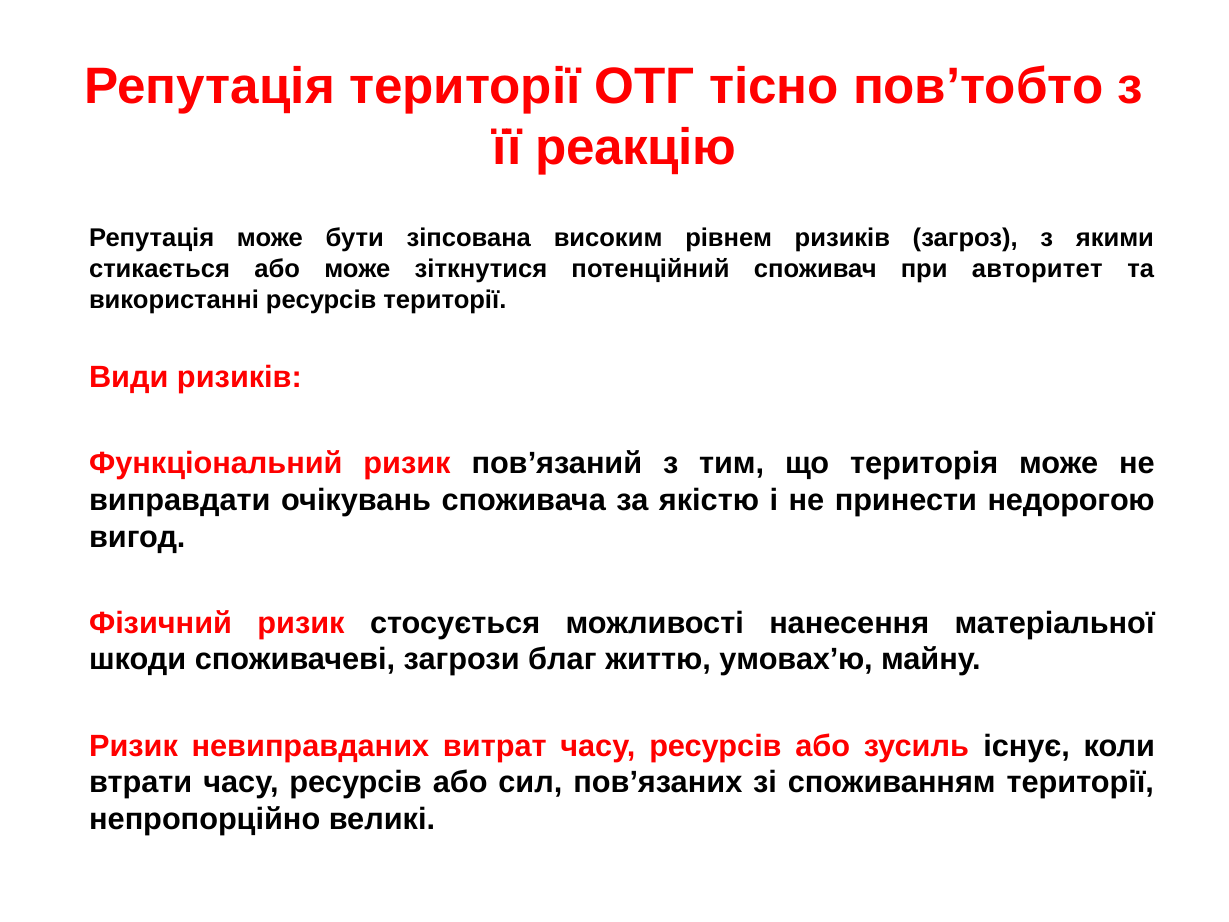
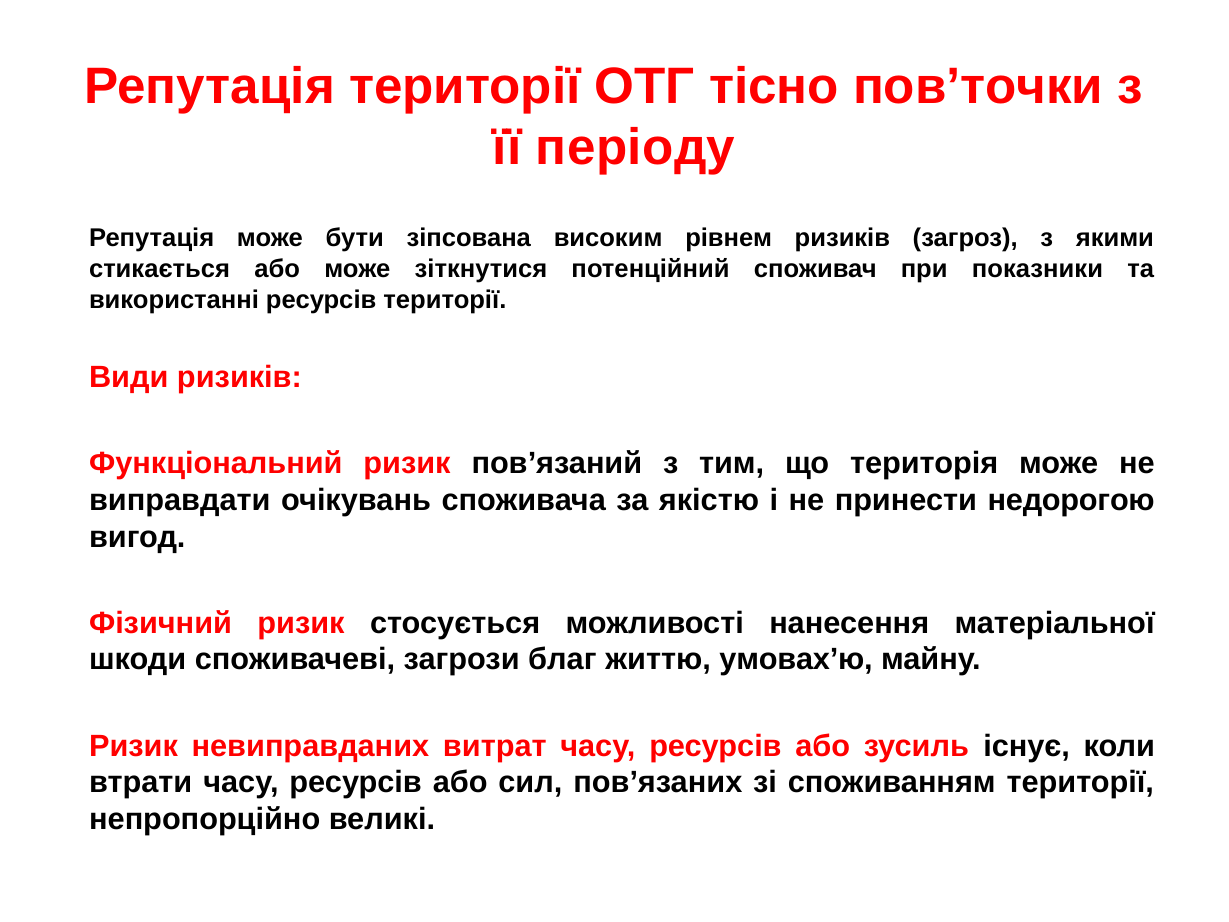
пов’тобто: пов’тобто -> пов’точки
реакцію: реакцію -> періоду
авторитет: авторитет -> показники
